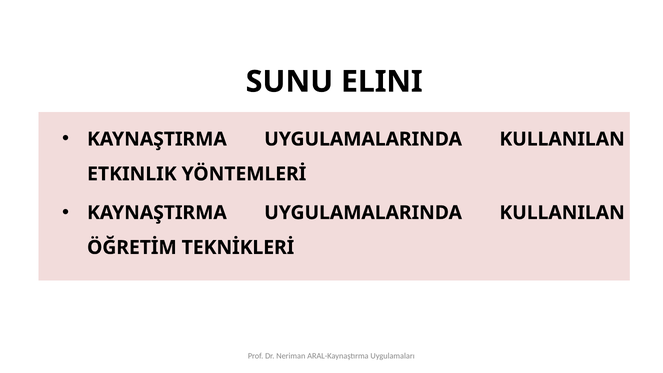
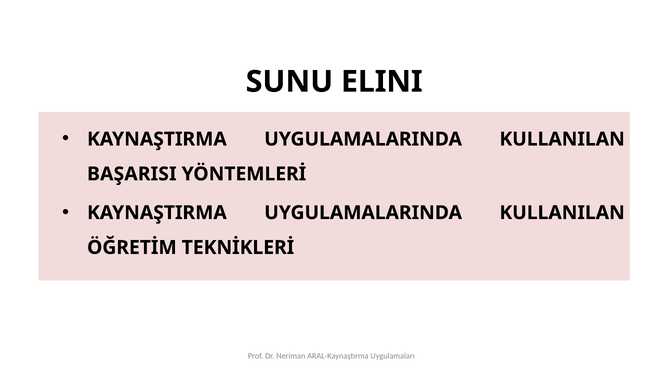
ETKINLIK: ETKINLIK -> BAŞARISI
